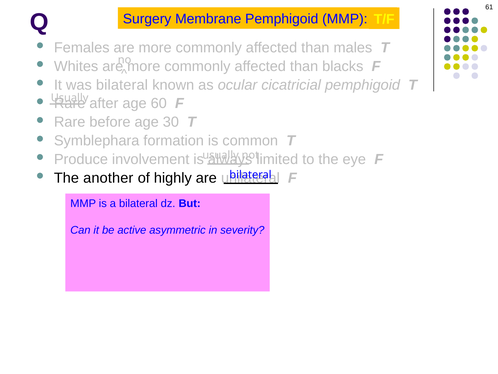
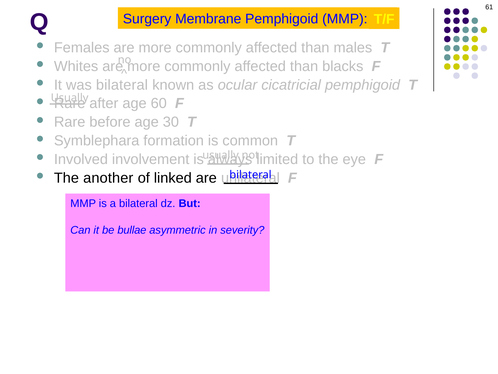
Produce: Produce -> Involved
highly: highly -> linked
active: active -> bullae
